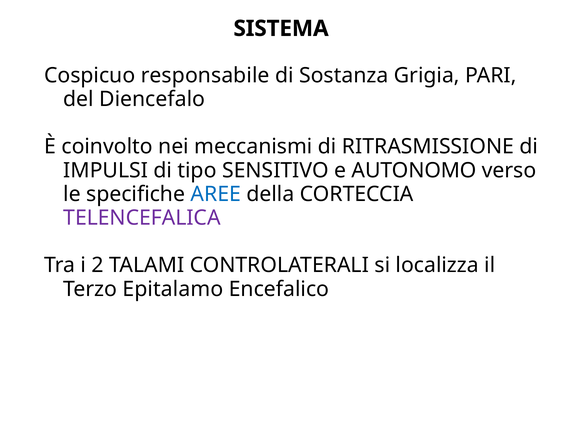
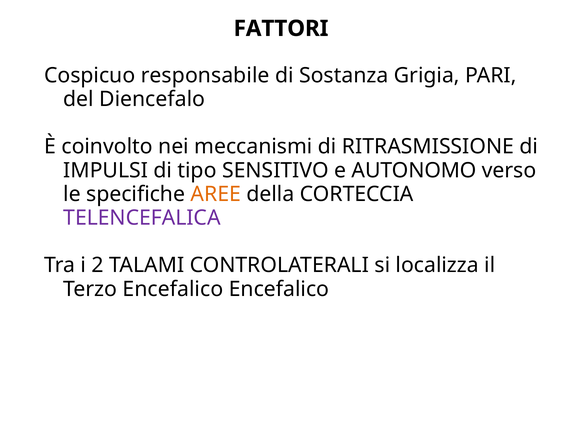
SISTEMA: SISTEMA -> FATTORI
AREE colour: blue -> orange
Terzo Epitalamo: Epitalamo -> Encefalico
